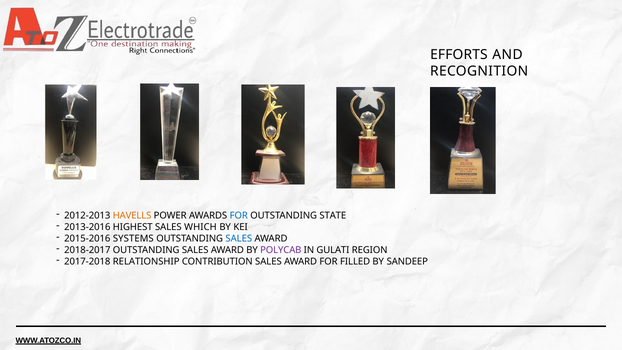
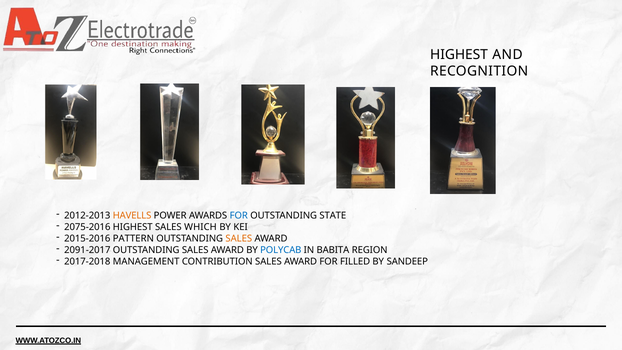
EFFORTS at (459, 55): EFFORTS -> HIGHEST
2013-2016: 2013-2016 -> 2075-2016
SYSTEMS: SYSTEMS -> PATTERN
SALES at (239, 239) colour: blue -> orange
2018-2017: 2018-2017 -> 2091-2017
POLYCAB colour: purple -> blue
GULATI: GULATI -> BABITA
RELATIONSHIP: RELATIONSHIP -> MANAGEMENT
